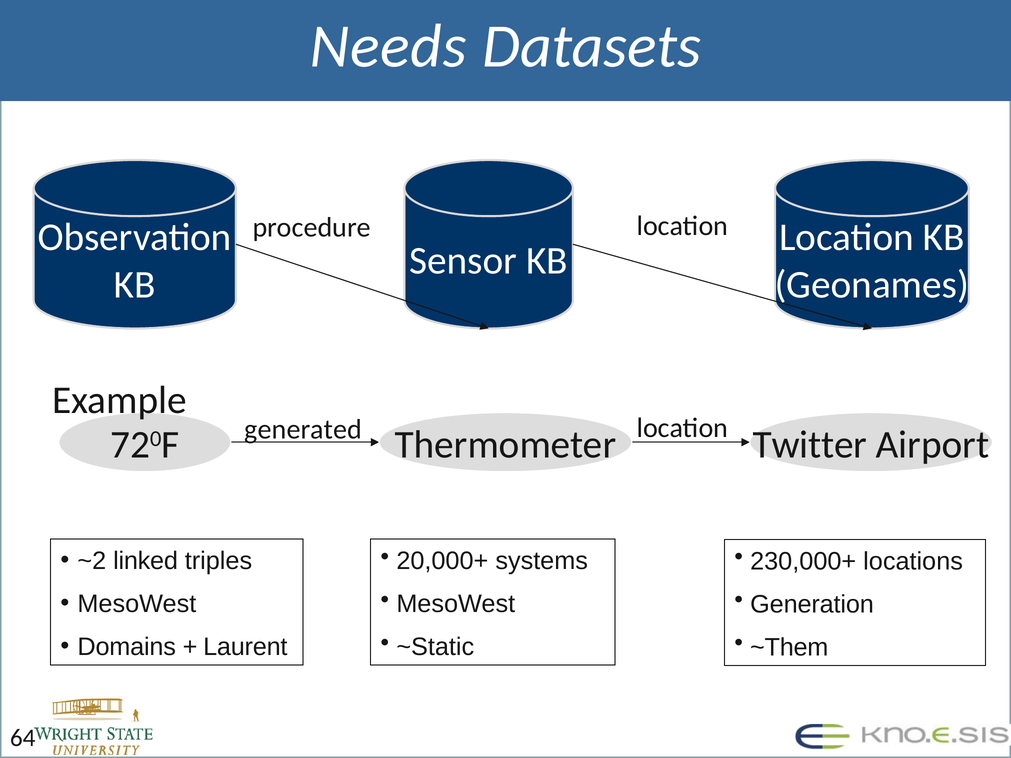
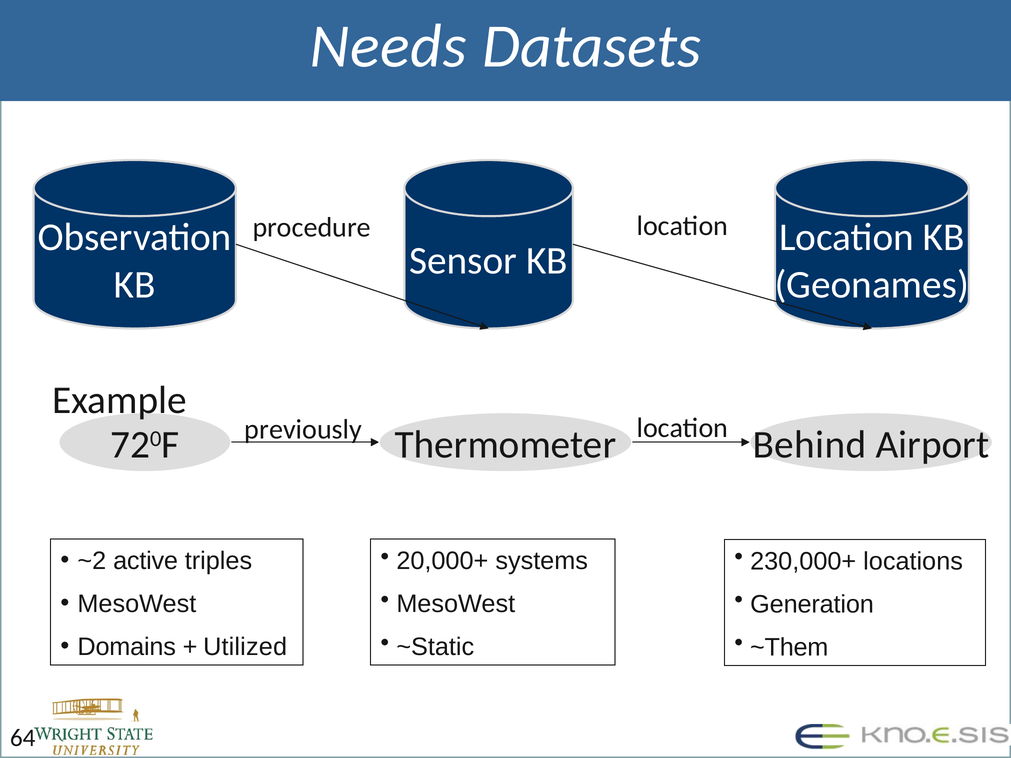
generated: generated -> previously
Twitter: Twitter -> Behind
linked: linked -> active
Laurent: Laurent -> Utilized
